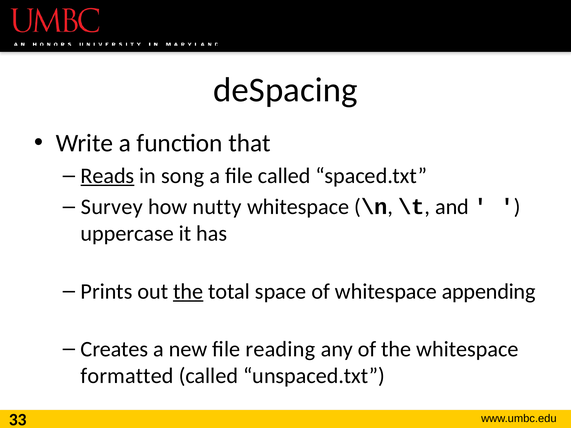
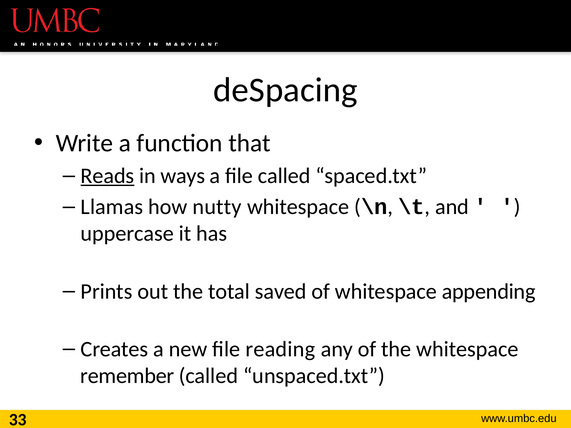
song: song -> ways
Survey: Survey -> Llamas
the at (188, 292) underline: present -> none
space: space -> saved
formatted: formatted -> remember
